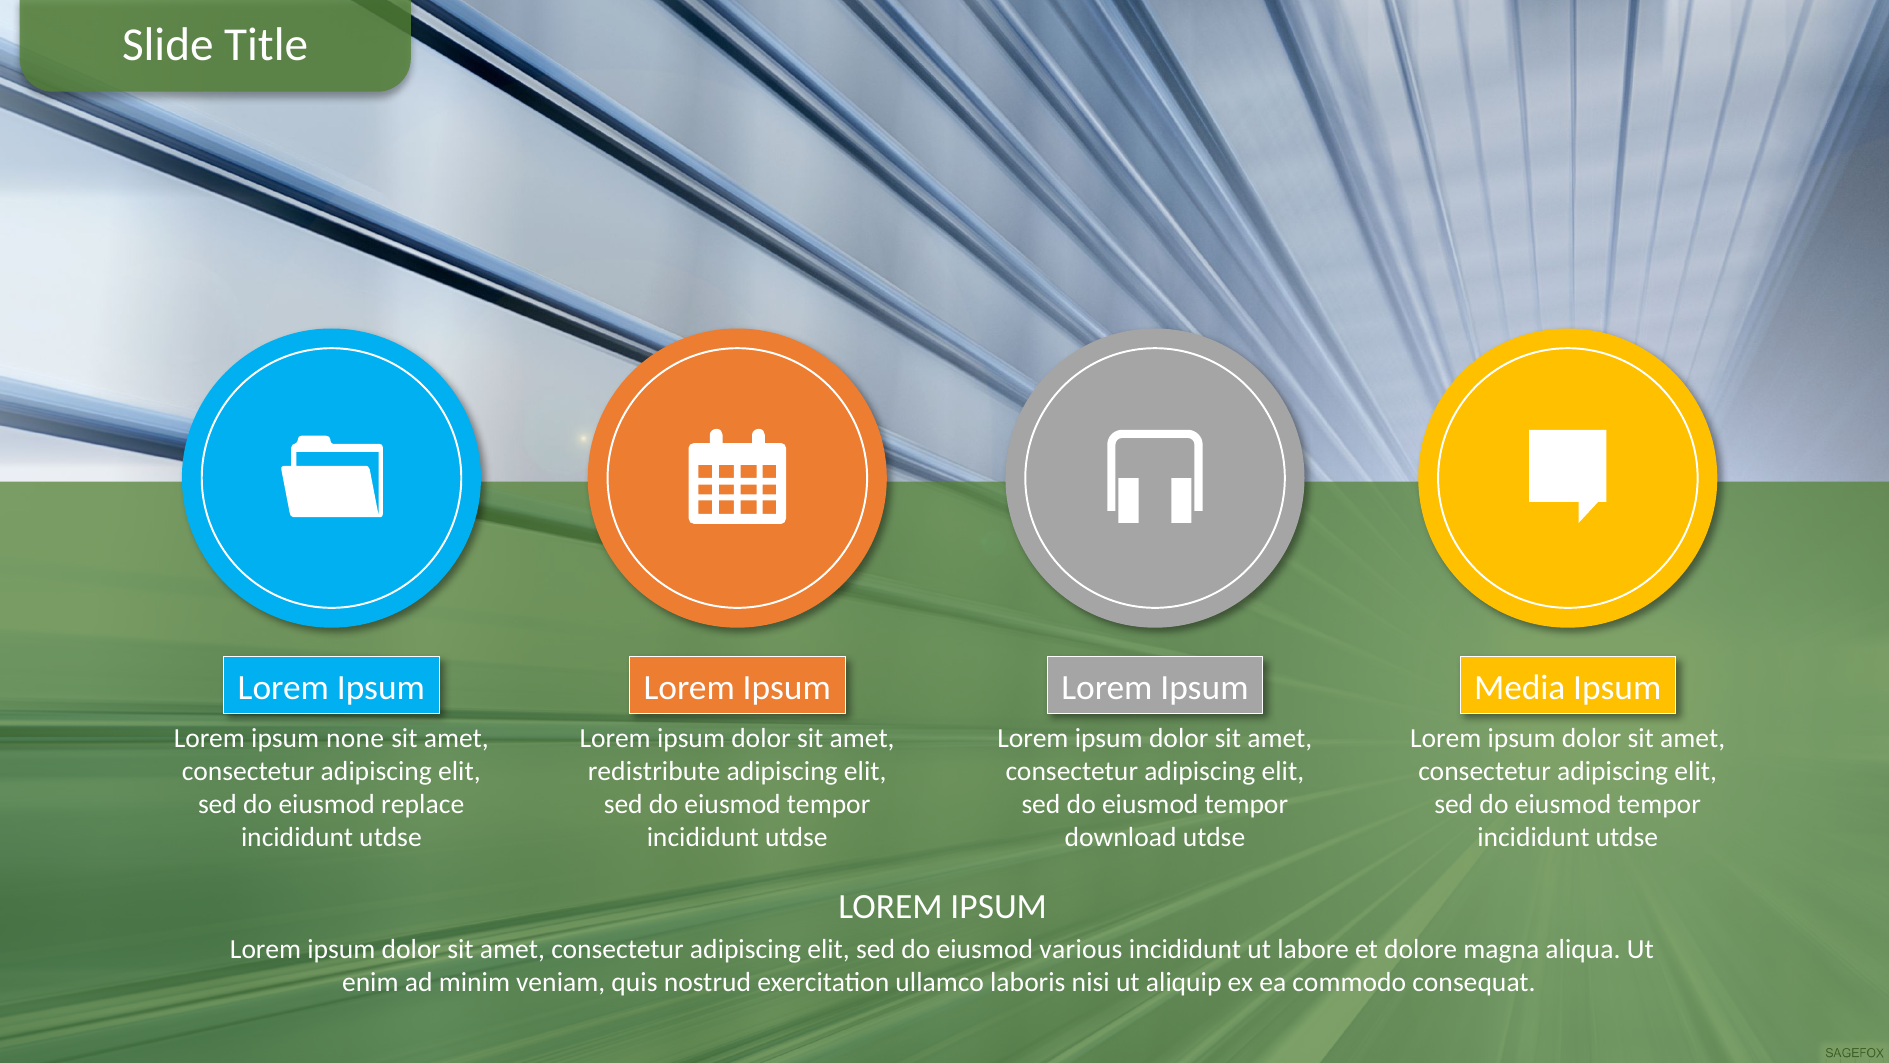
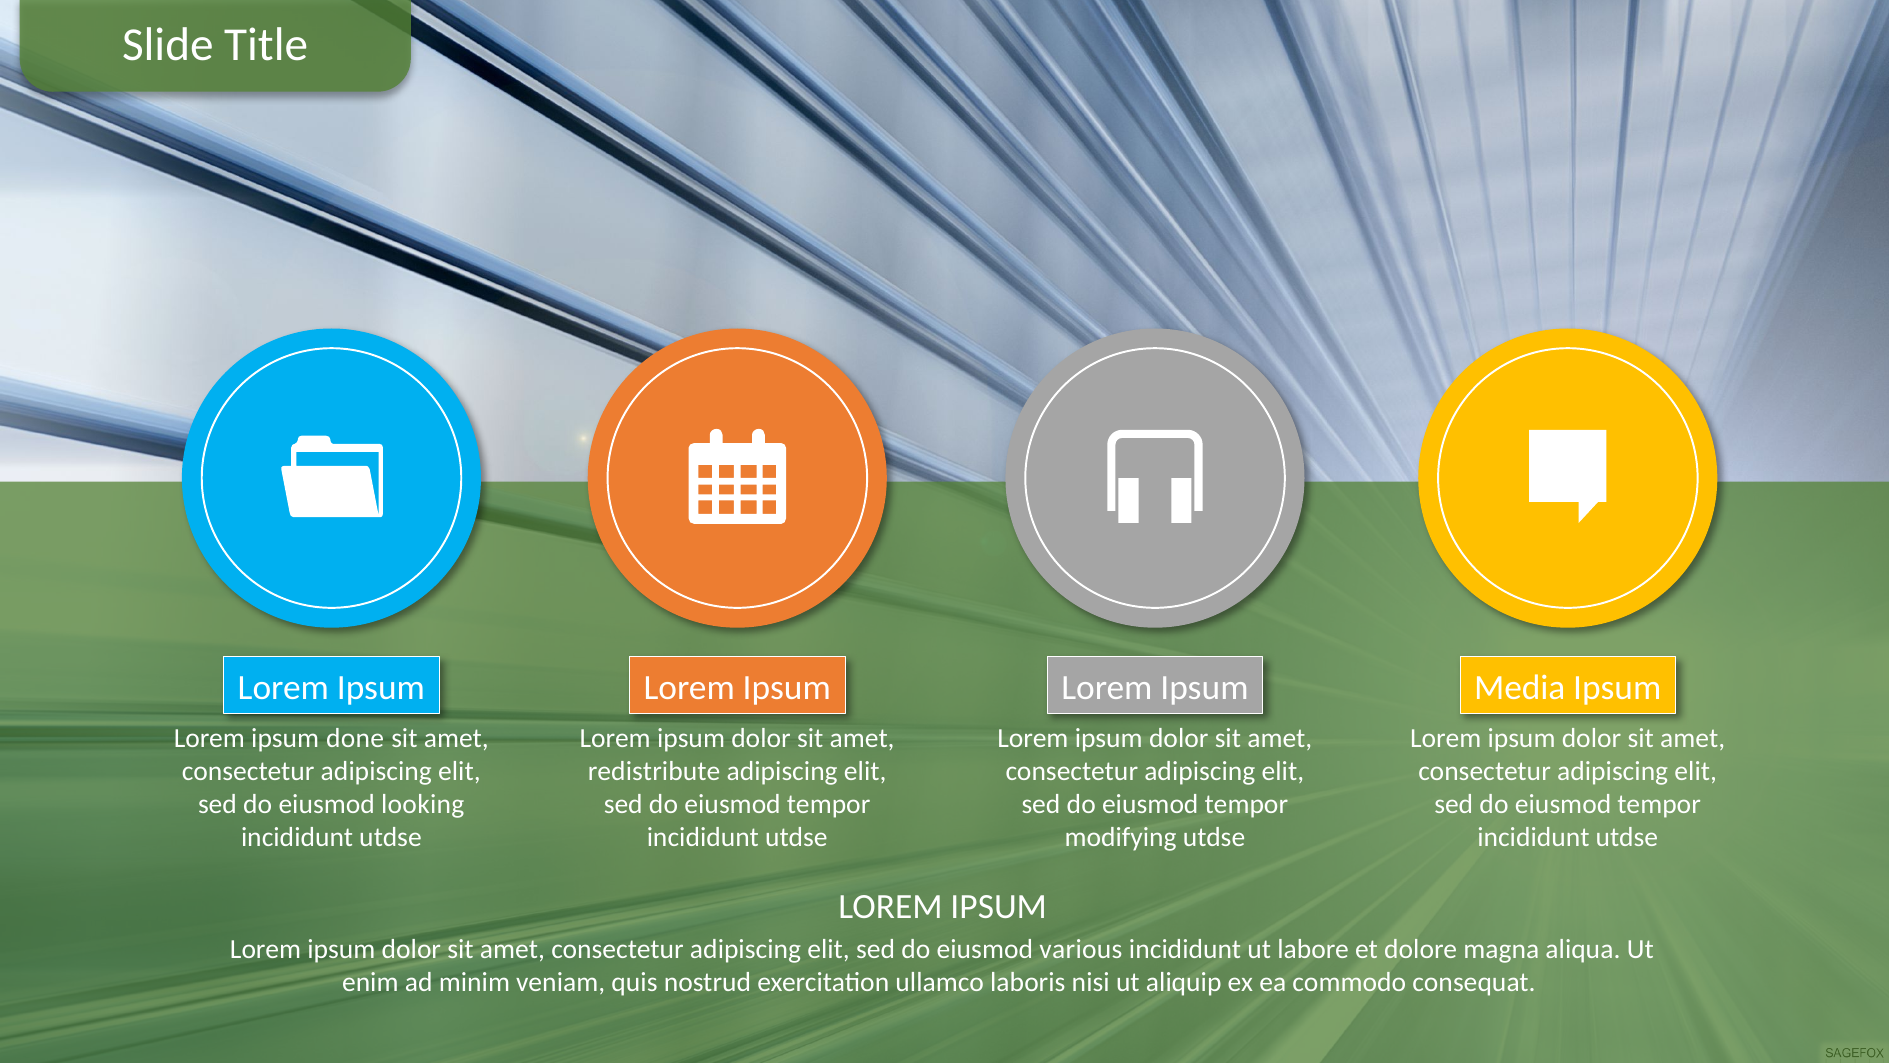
none: none -> done
replace: replace -> looking
download: download -> modifying
